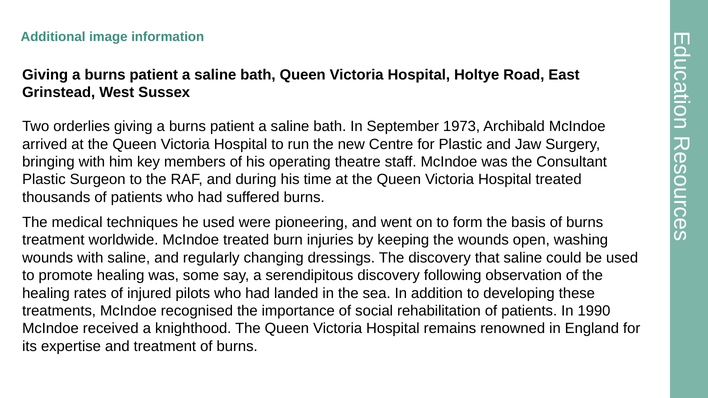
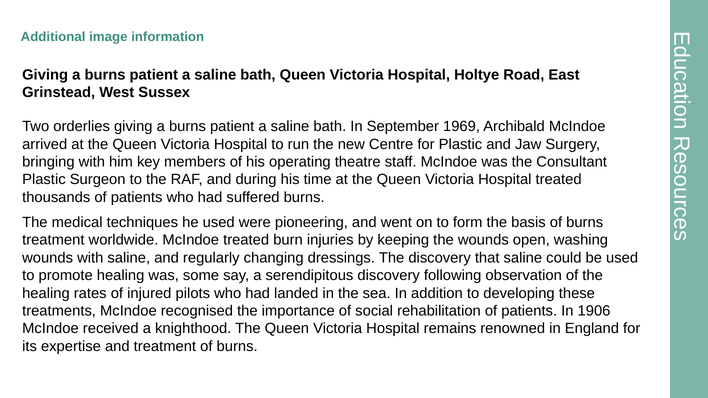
1973: 1973 -> 1969
1990: 1990 -> 1906
